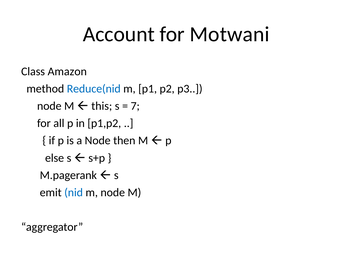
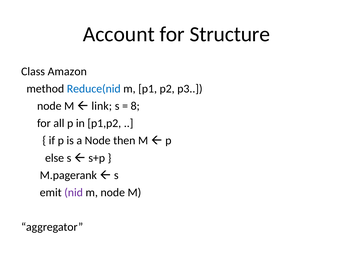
Motwani: Motwani -> Structure
this: this -> link
7: 7 -> 8
nid colour: blue -> purple
